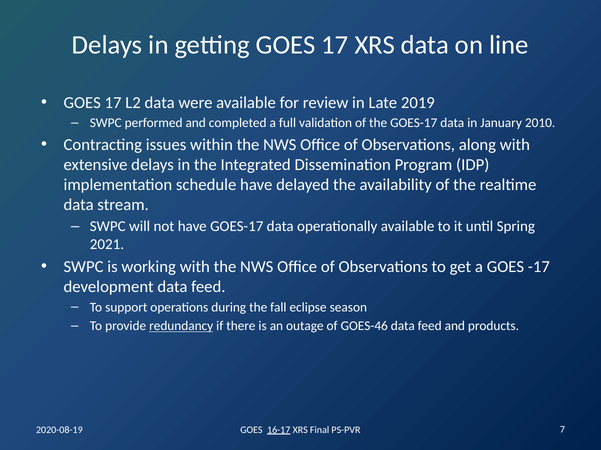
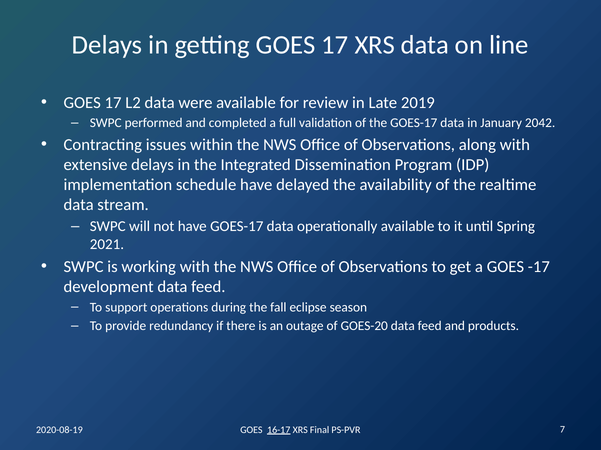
2010: 2010 -> 2042
redundancy underline: present -> none
GOES-46: GOES-46 -> GOES-20
